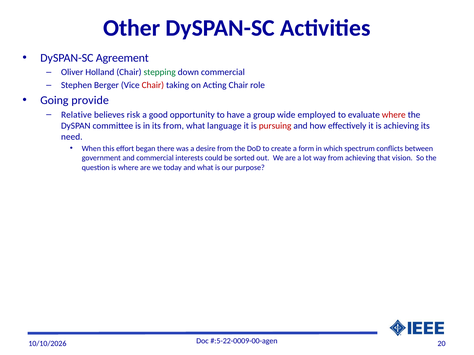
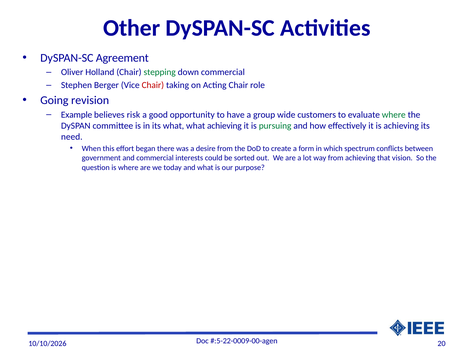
provide: provide -> revision
Relative: Relative -> Example
employed: employed -> customers
where at (394, 115) colour: red -> green
its from: from -> what
what language: language -> achieving
pursuing colour: red -> green
